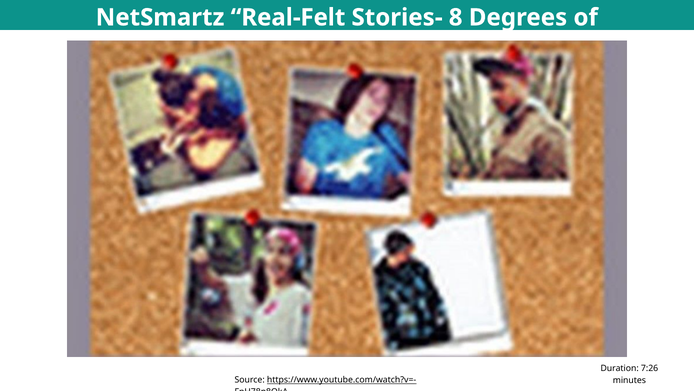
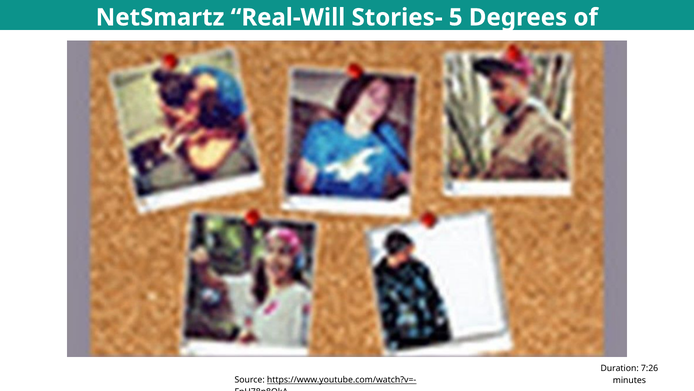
Real-Felt: Real-Felt -> Real-Will
8: 8 -> 5
